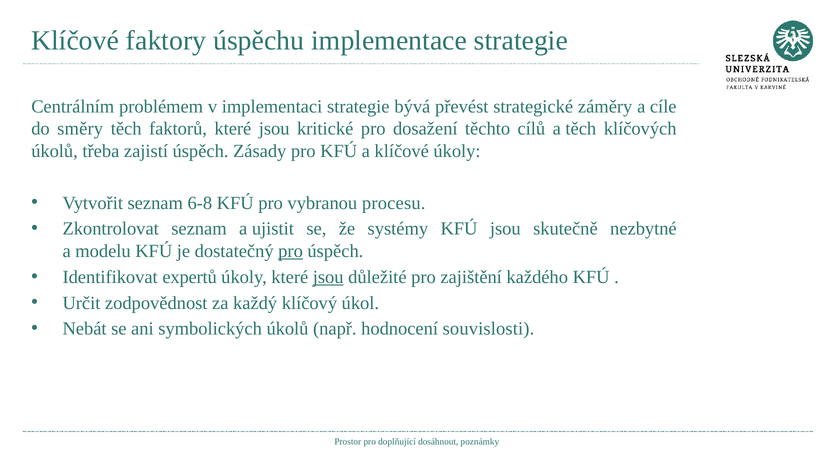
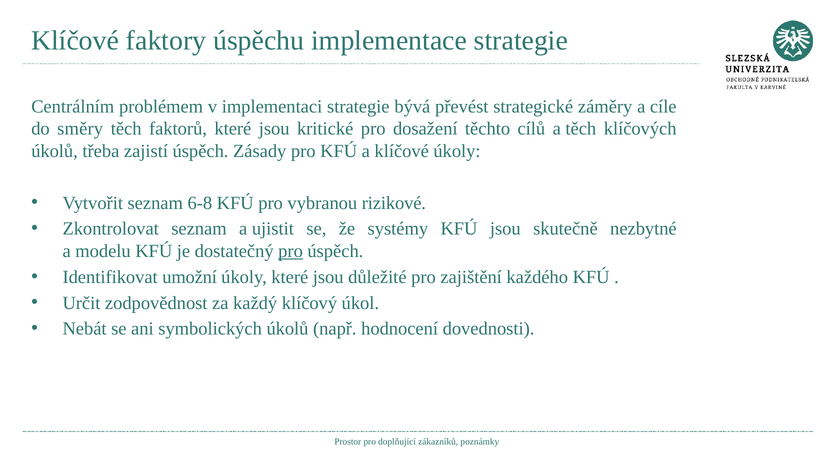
procesu: procesu -> rizikové
expertů: expertů -> umožní
jsou at (328, 277) underline: present -> none
souvislosti: souvislosti -> dovednosti
dosáhnout: dosáhnout -> zákazníků
